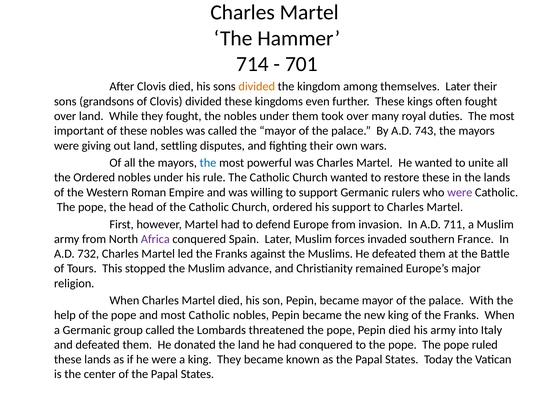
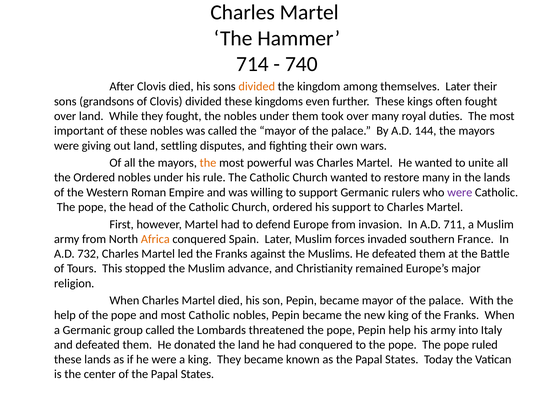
701: 701 -> 740
743: 743 -> 144
the at (208, 163) colour: blue -> orange
restore these: these -> many
Africa colour: purple -> orange
Pepin died: died -> help
